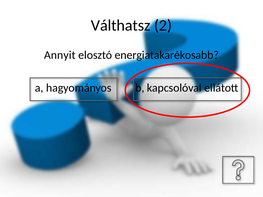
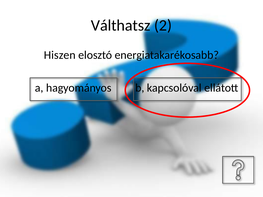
Annyit: Annyit -> Hiszen
